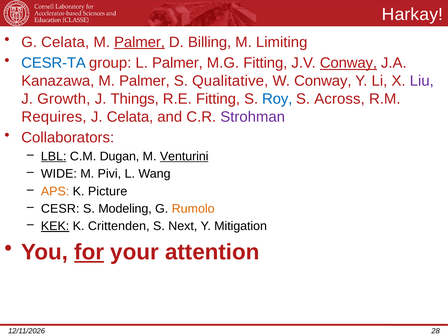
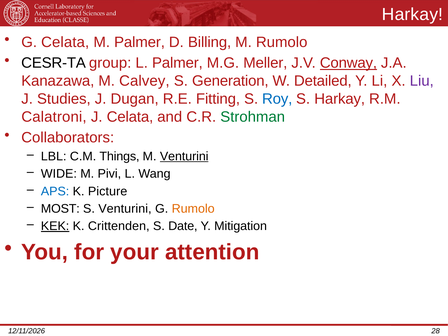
Palmer at (140, 42) underline: present -> none
M Limiting: Limiting -> Rumolo
CESR-TA colour: blue -> black
M.G Fitting: Fitting -> Meller
Palmer at (144, 81): Palmer -> Calvey
Qualitative: Qualitative -> Generation
W Conway: Conway -> Detailed
Growth: Growth -> Studies
Things: Things -> Dugan
S Across: Across -> Harkay
Requires: Requires -> Calatroni
Strohman colour: purple -> green
LBL underline: present -> none
Dugan: Dugan -> Things
APS colour: orange -> blue
CESR: CESR -> MOST
S Modeling: Modeling -> Venturini
Next: Next -> Date
for underline: present -> none
